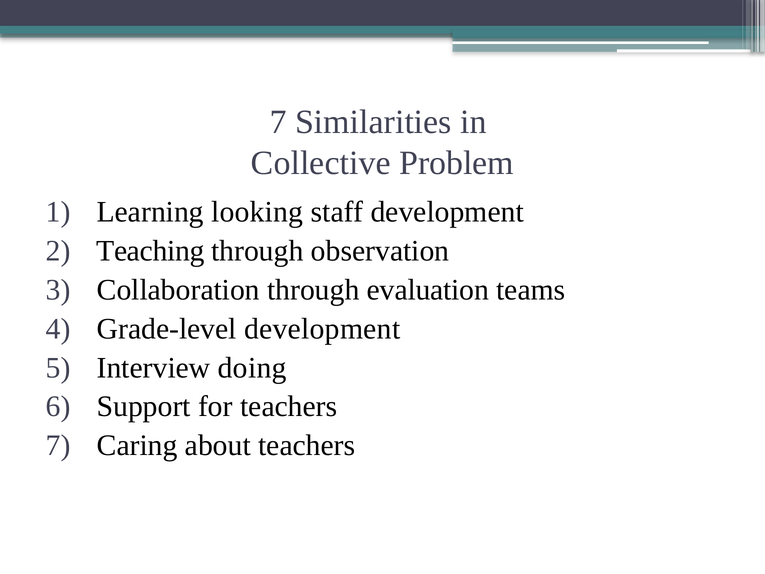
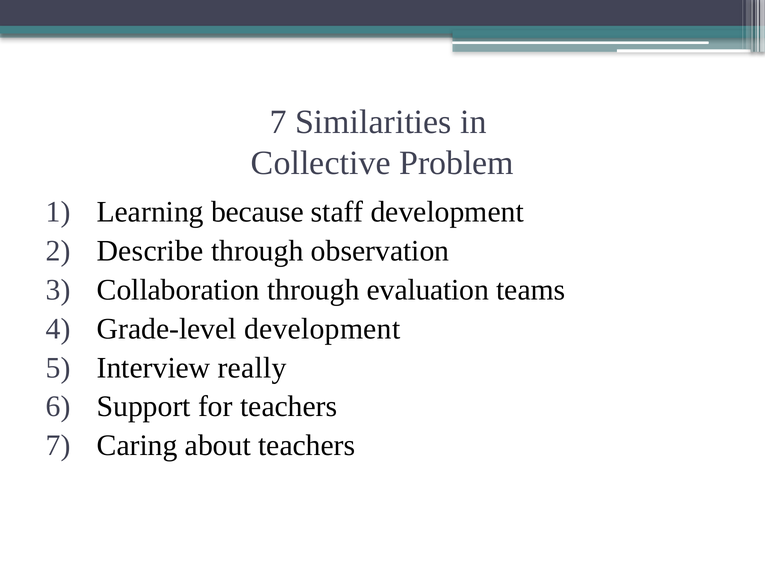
looking: looking -> because
Teaching: Teaching -> Describe
doing: doing -> really
